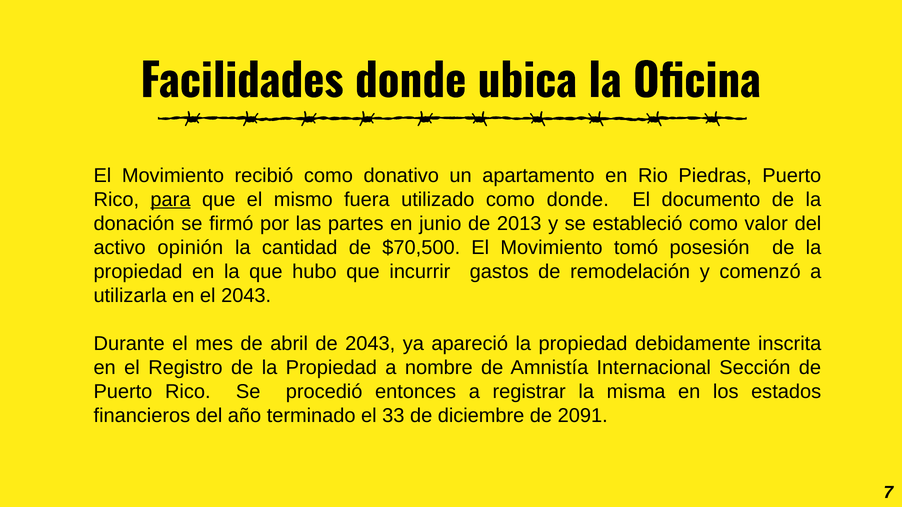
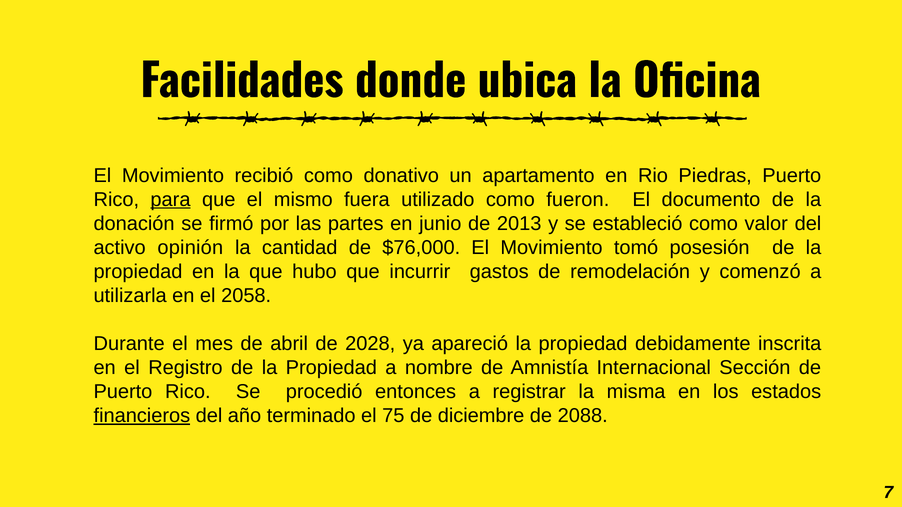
como donde: donde -> fueron
$70,500: $70,500 -> $76,000
el 2043: 2043 -> 2058
de 2043: 2043 -> 2028
financieros underline: none -> present
33: 33 -> 75
2091: 2091 -> 2088
